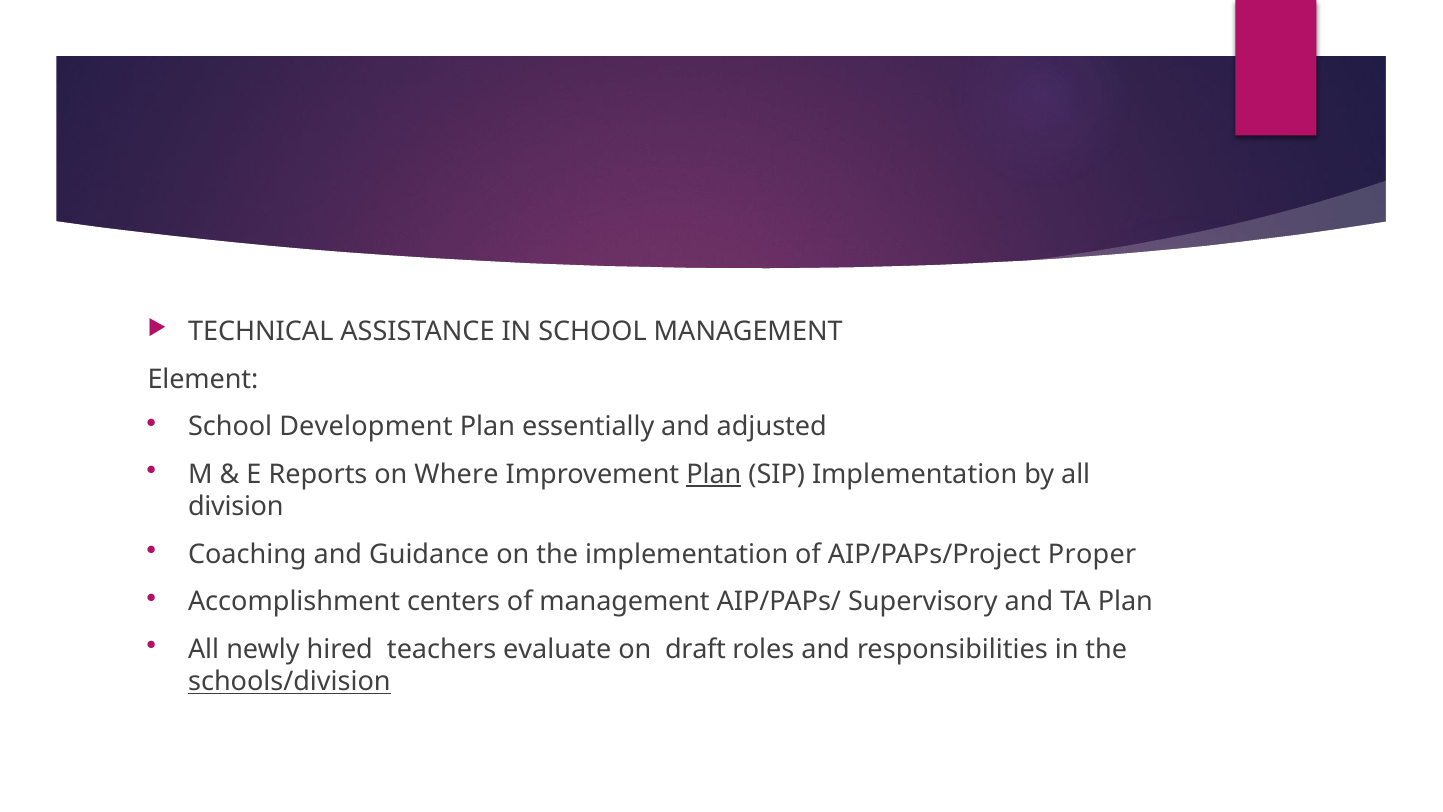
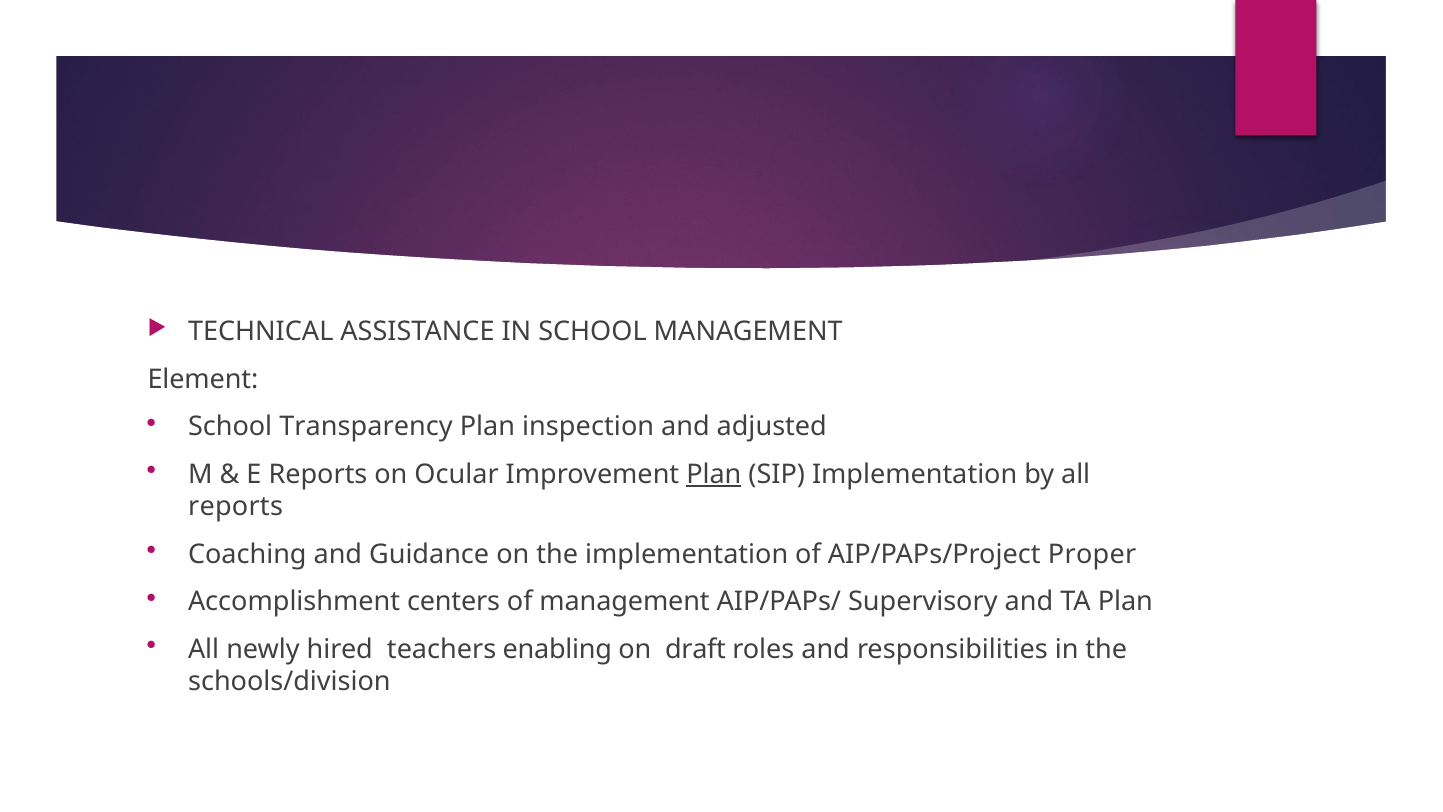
Development: Development -> Transparency
essentially: essentially -> inspection
Where: Where -> Ocular
division at (236, 507): division -> reports
evaluate: evaluate -> enabling
schools/division underline: present -> none
